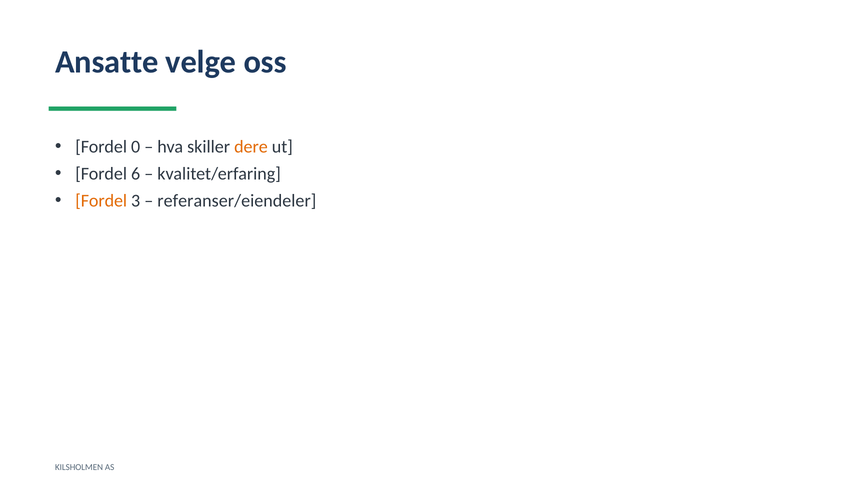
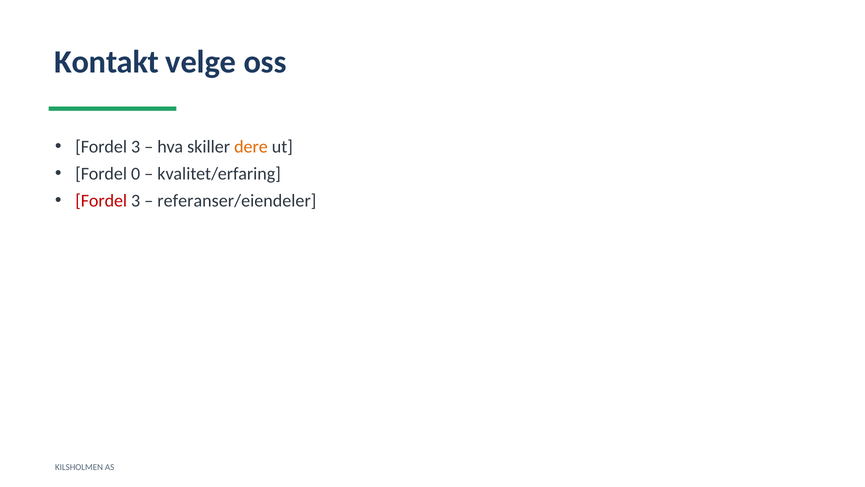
Ansatte: Ansatte -> Kontakt
0 at (136, 147): 0 -> 3
6: 6 -> 0
Fordel at (101, 201) colour: orange -> red
